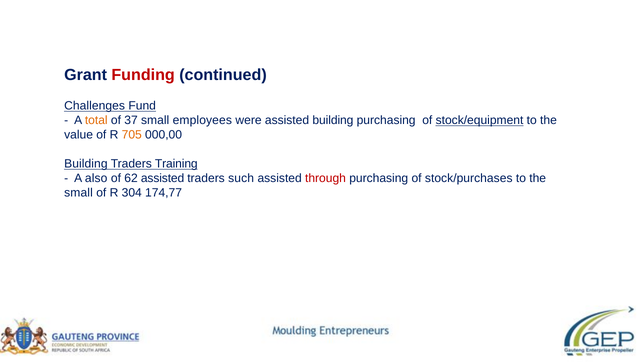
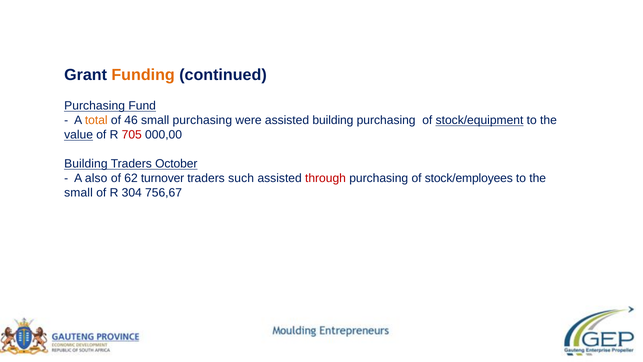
Funding colour: red -> orange
Challenges at (95, 106): Challenges -> Purchasing
37: 37 -> 46
small employees: employees -> purchasing
value underline: none -> present
705 colour: orange -> red
Training: Training -> October
62 assisted: assisted -> turnover
stock/purchases: stock/purchases -> stock/employees
174,77: 174,77 -> 756,67
